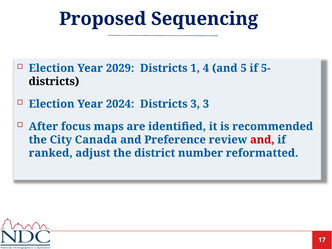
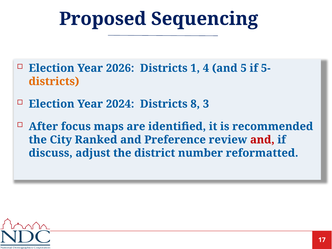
2029: 2029 -> 2026
districts at (54, 81) colour: black -> orange
Districts 3: 3 -> 8
Canada: Canada -> Ranked
ranked: ranked -> discuss
